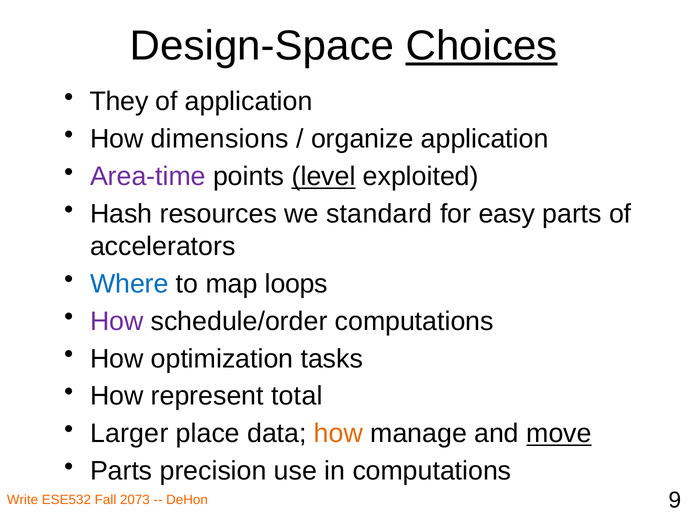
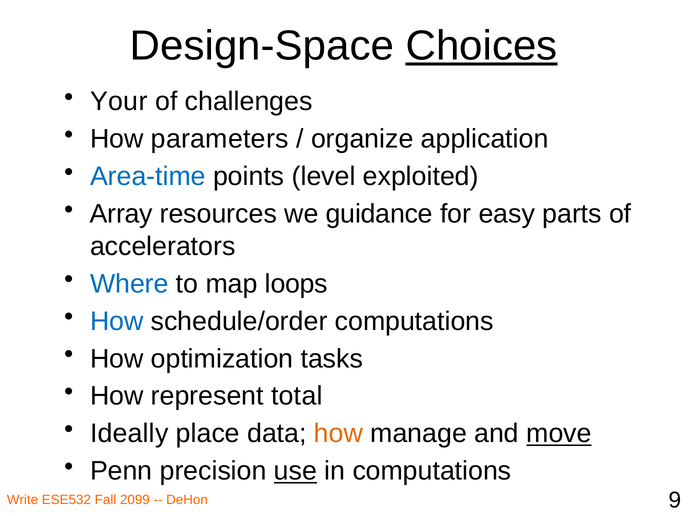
They: They -> Your
of application: application -> challenges
dimensions: dimensions -> parameters
Area-time colour: purple -> blue
level underline: present -> none
Hash: Hash -> Array
standard: standard -> guidance
How at (117, 321) colour: purple -> blue
Larger: Larger -> Ideally
Parts at (121, 471): Parts -> Penn
use underline: none -> present
2073: 2073 -> 2099
